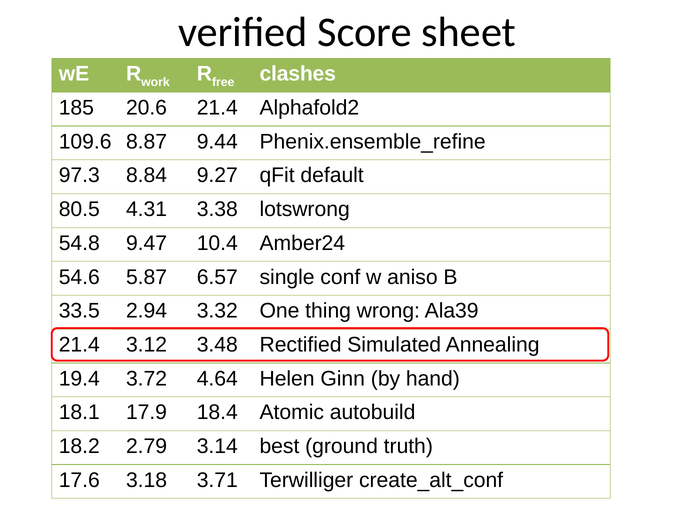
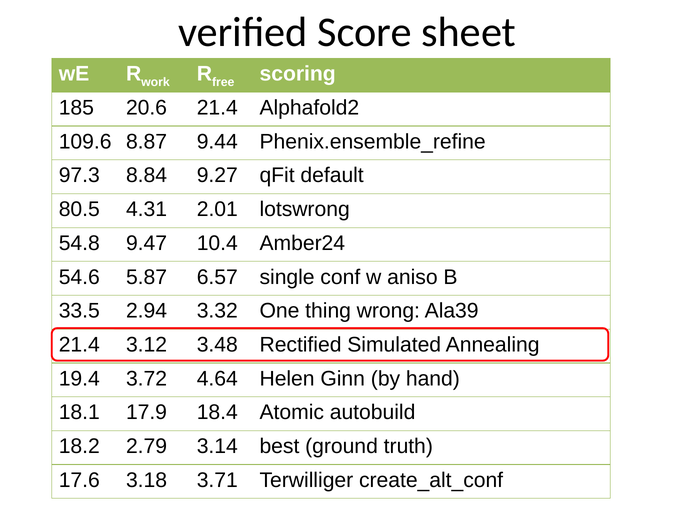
clashes: clashes -> scoring
3.38: 3.38 -> 2.01
